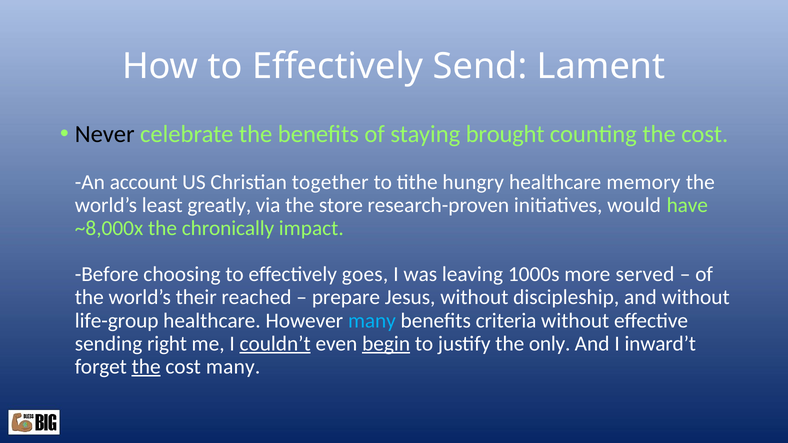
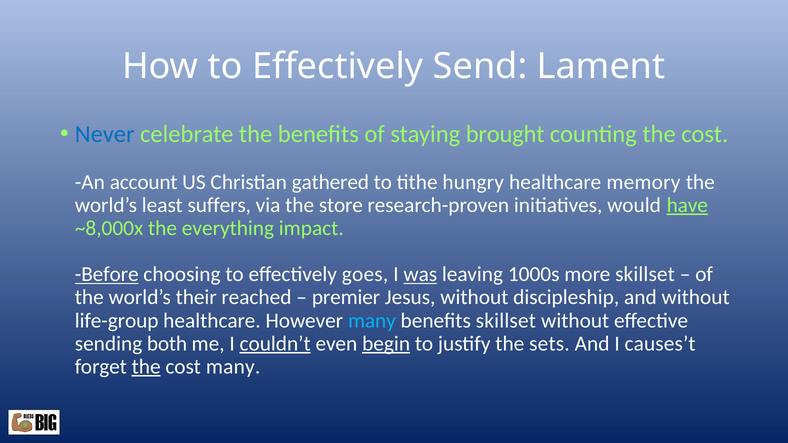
Never colour: black -> blue
together: together -> gathered
greatly: greatly -> suffers
have underline: none -> present
chronically: chronically -> everything
Before underline: none -> present
was underline: none -> present
more served: served -> skillset
prepare: prepare -> premier
benefits criteria: criteria -> skillset
right: right -> both
only: only -> sets
inward’t: inward’t -> causes’t
